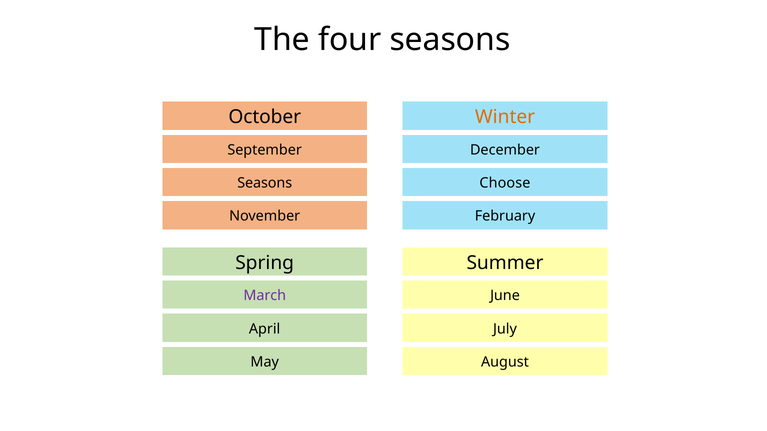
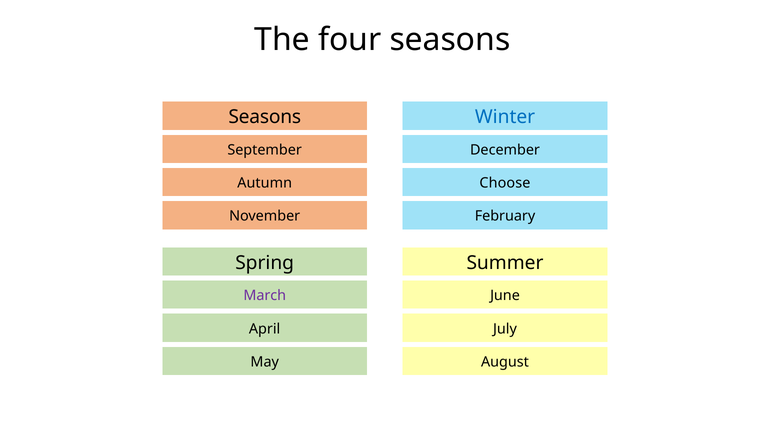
October at (265, 117): October -> Seasons
Winter colour: orange -> blue
Seasons at (265, 183): Seasons -> Autumn
